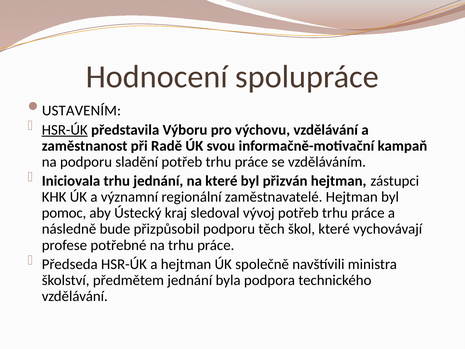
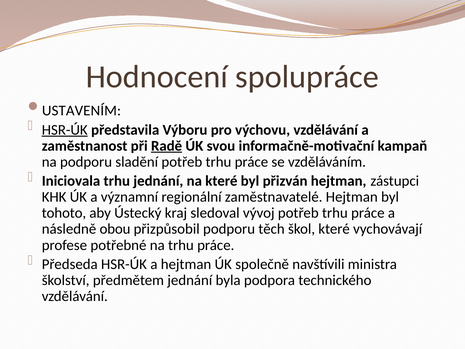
Radě underline: none -> present
pomoc: pomoc -> tohoto
bude: bude -> obou
